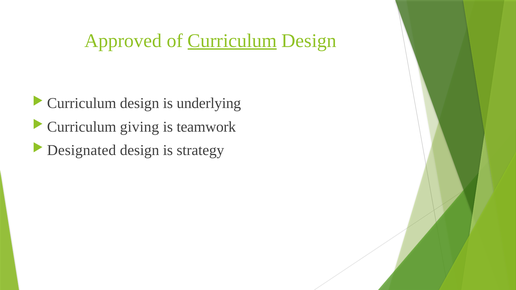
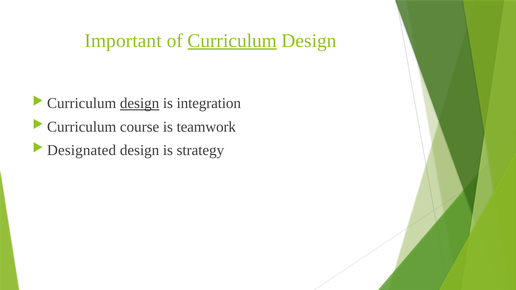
Approved: Approved -> Important
design at (140, 103) underline: none -> present
underlying: underlying -> integration
giving: giving -> course
